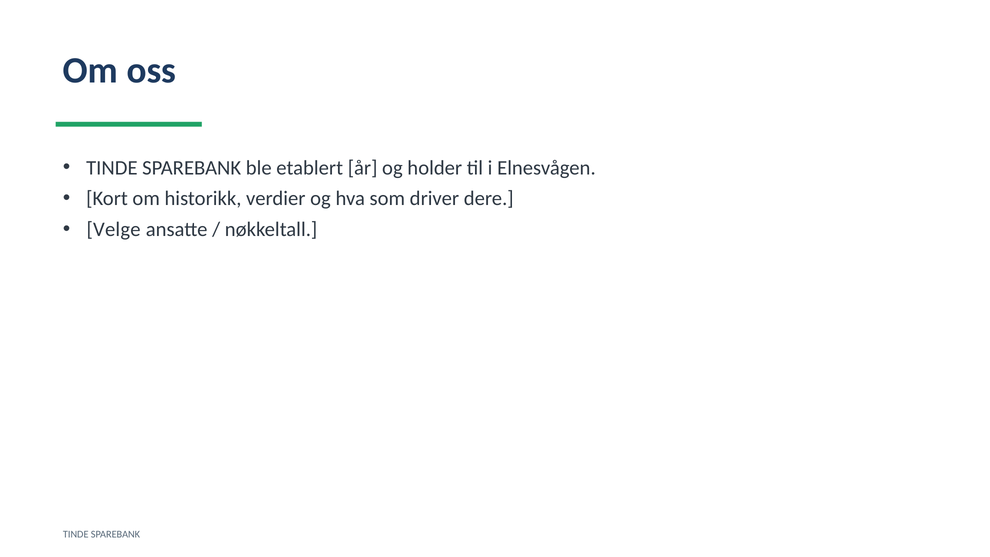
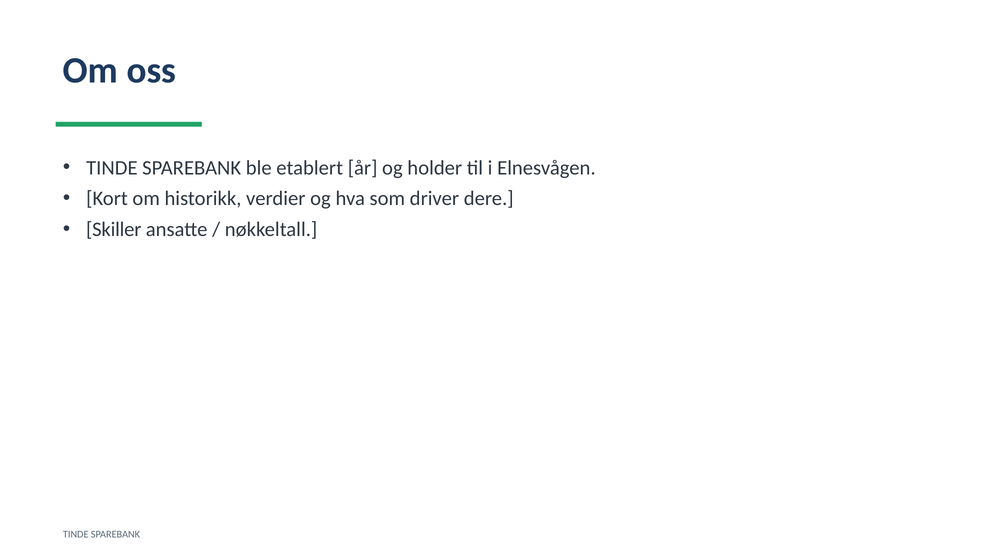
Velge: Velge -> Skiller
